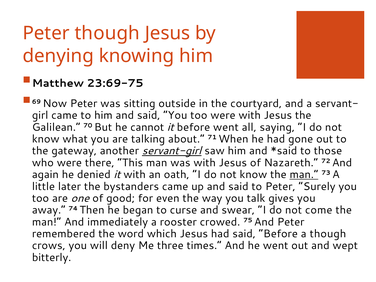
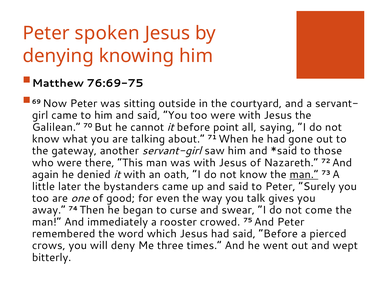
Peter though: though -> spoken
23:69-75: 23:69-75 -> 76:69-75
before went: went -> point
servant-girl underline: present -> none
a though: though -> pierced
